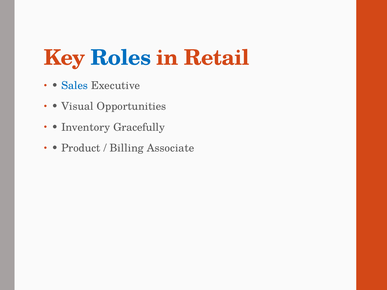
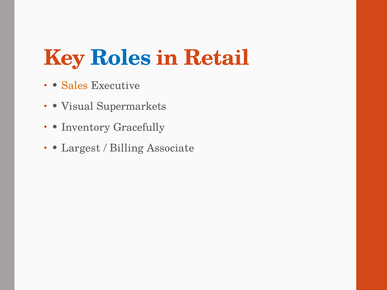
Sales colour: blue -> orange
Opportunities: Opportunities -> Supermarkets
Product: Product -> Largest
